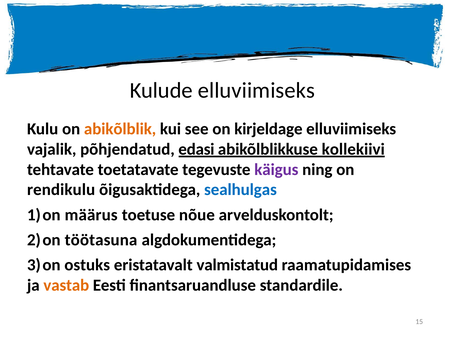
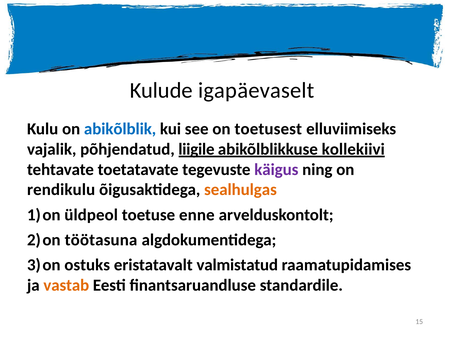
Kulude elluviimiseks: elluviimiseks -> igapäevaselt
abikõlblik colour: orange -> blue
kirjeldage: kirjeldage -> toetusest
edasi: edasi -> liigile
sealhulgas colour: blue -> orange
määrus: määrus -> üldpeol
nõue: nõue -> enne
